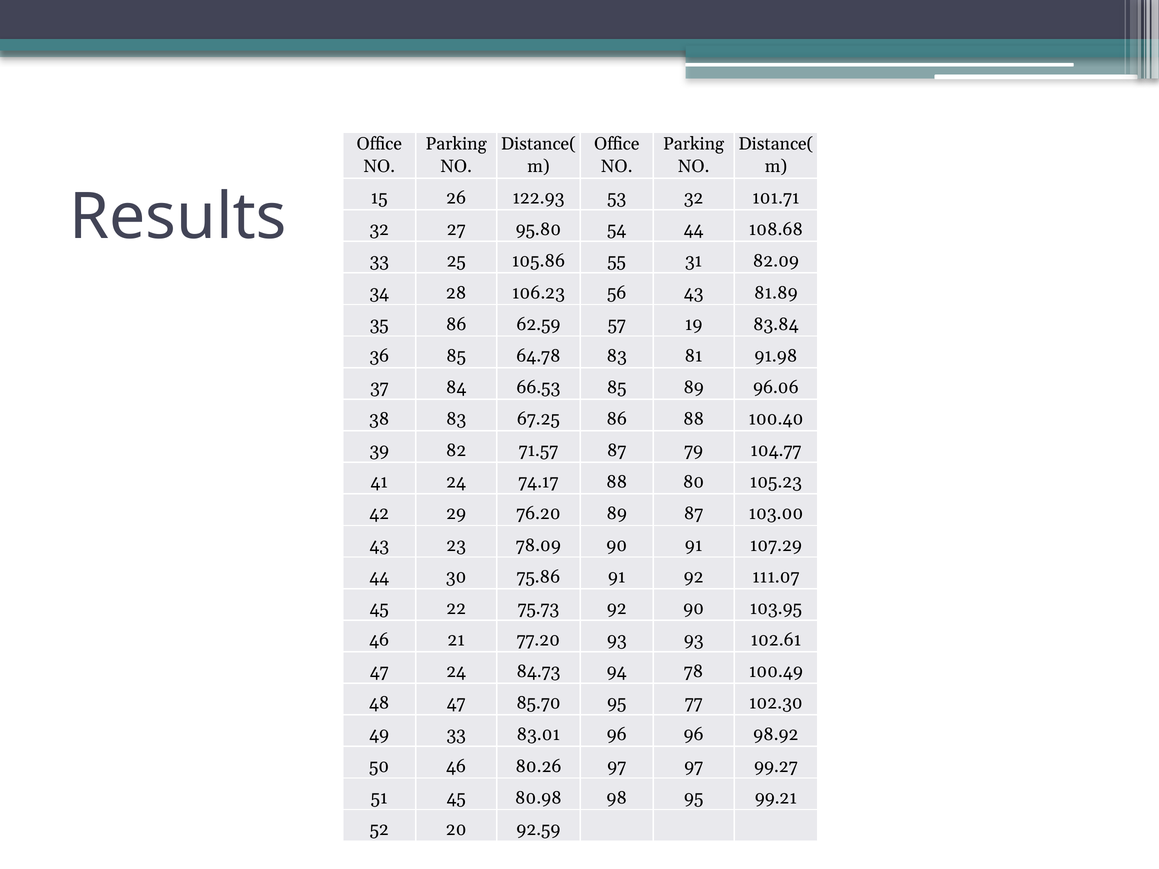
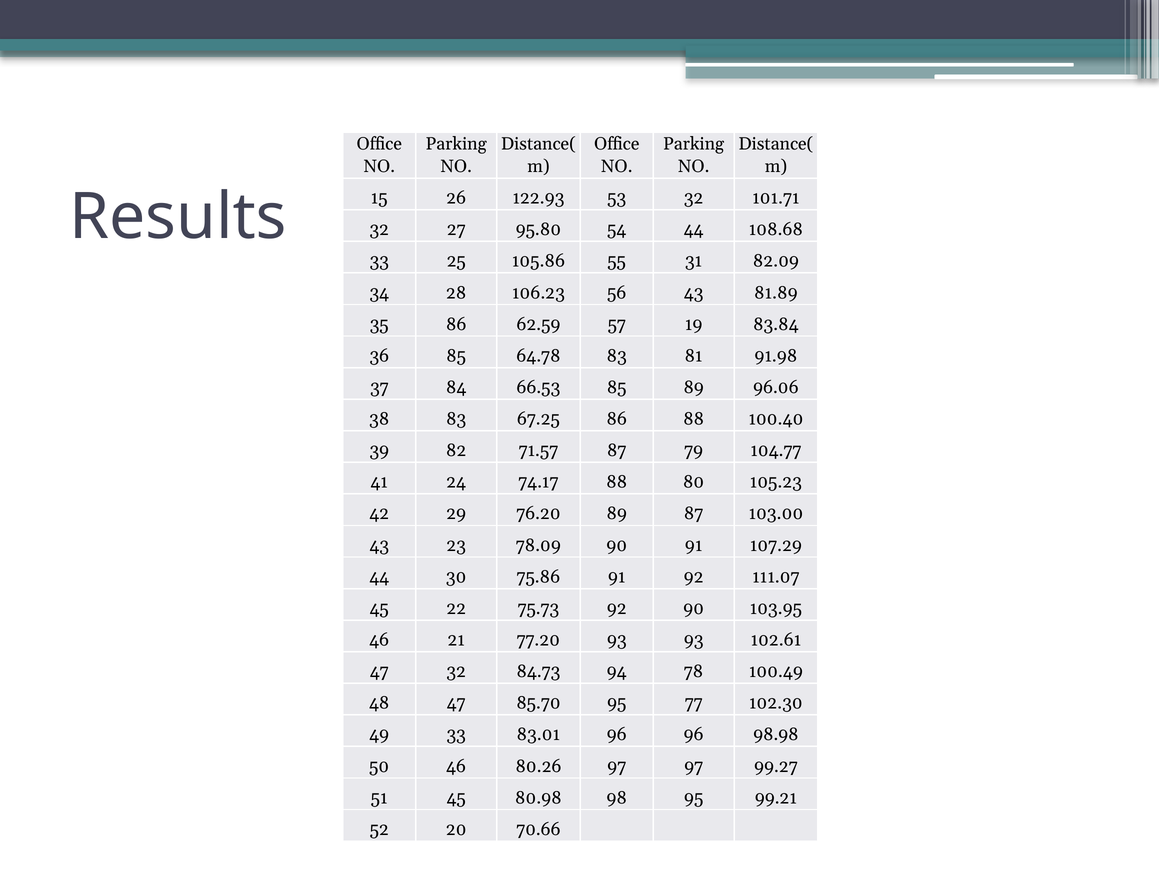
47 24: 24 -> 32
98.92: 98.92 -> 98.98
92.59: 92.59 -> 70.66
